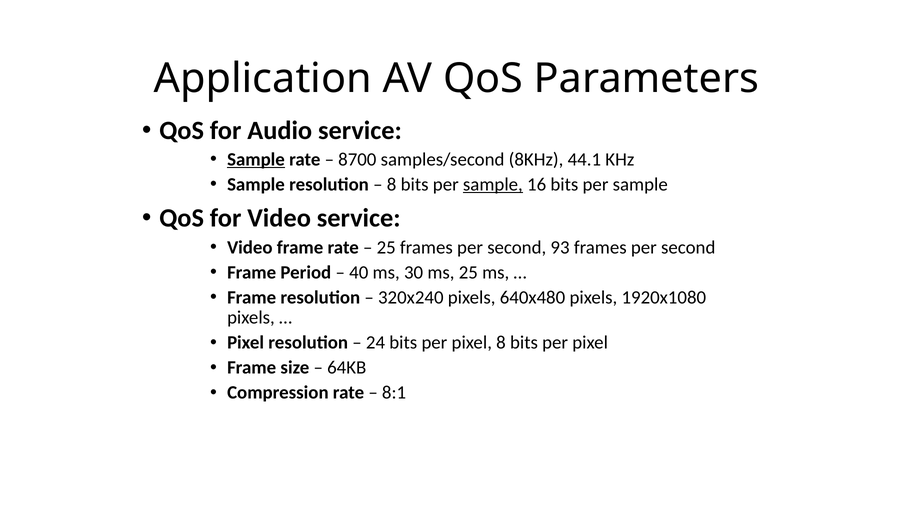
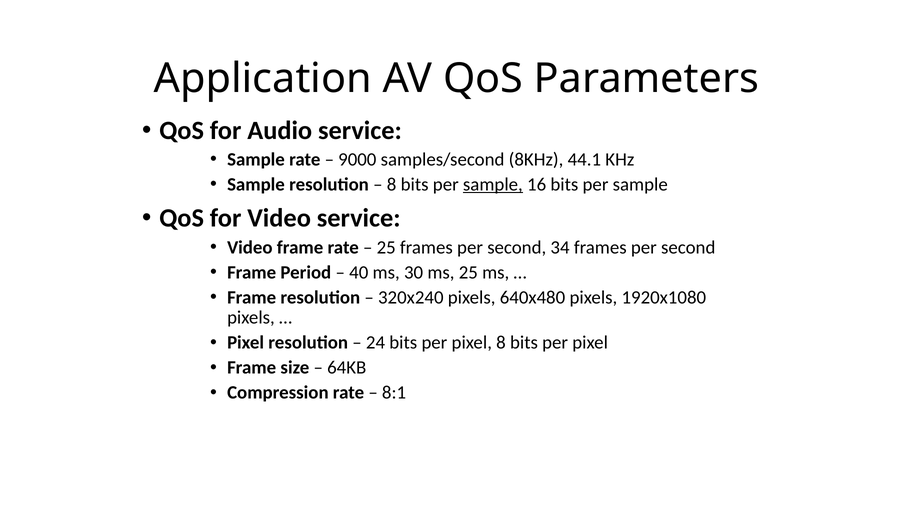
Sample at (256, 160) underline: present -> none
8700: 8700 -> 9000
93: 93 -> 34
